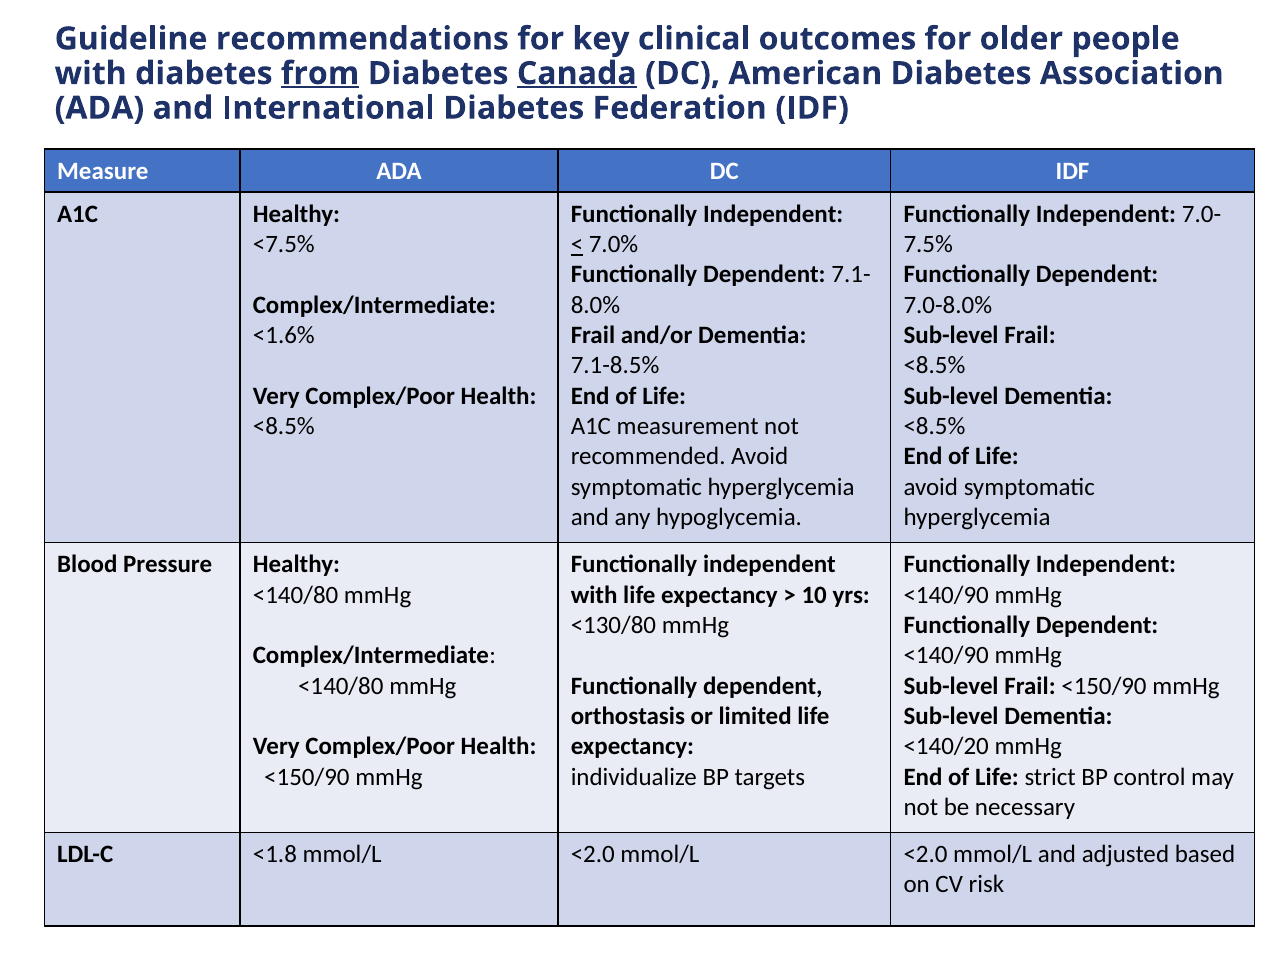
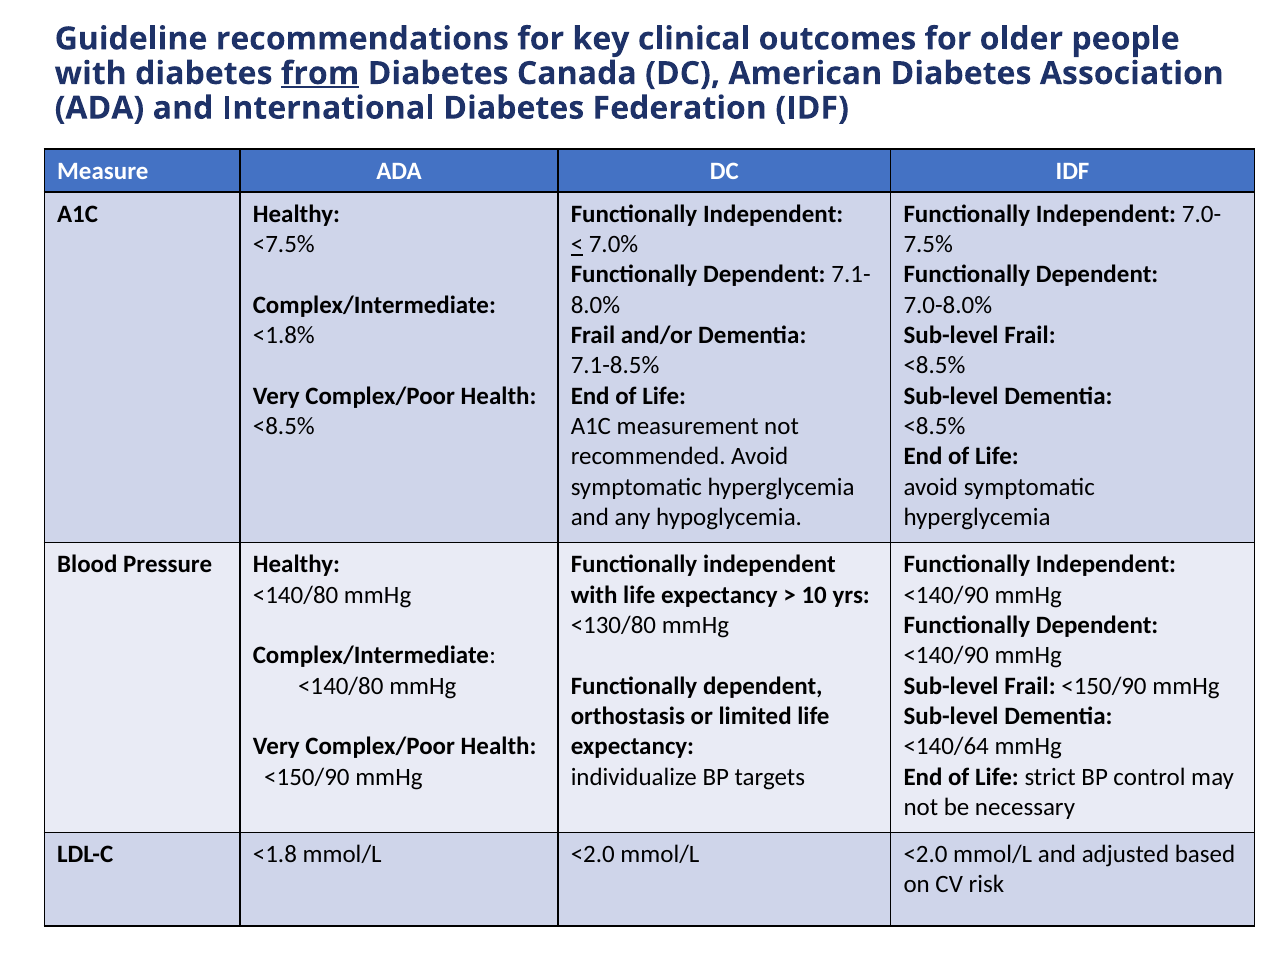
Canada underline: present -> none
<1.6%: <1.6% -> <1.8%
<140/20: <140/20 -> <140/64
